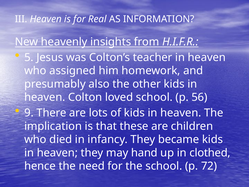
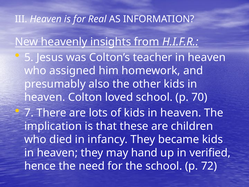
56: 56 -> 70
9: 9 -> 7
clothed: clothed -> verified
